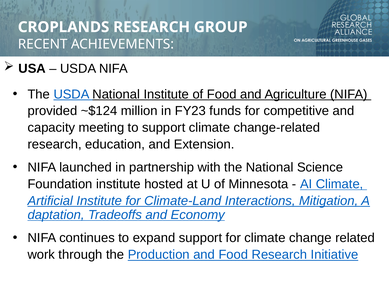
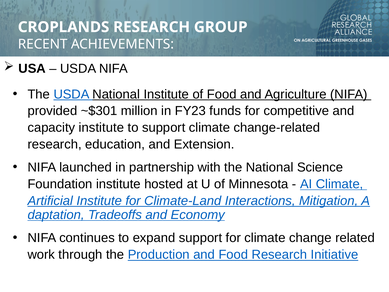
~$124: ~$124 -> ~$301
capacity meeting: meeting -> institute
